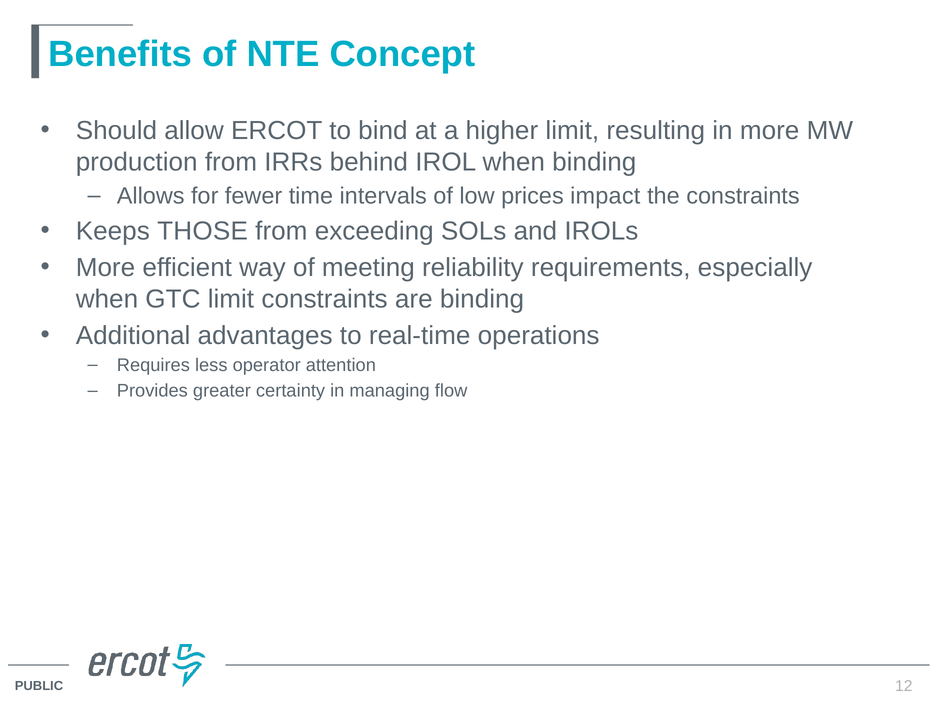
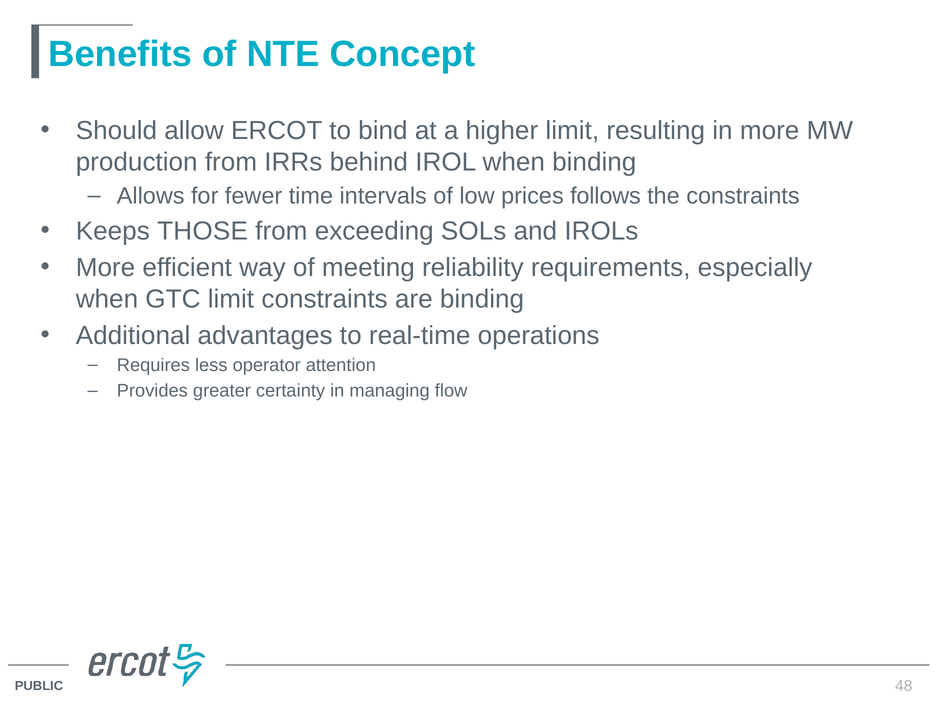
impact: impact -> follows
12: 12 -> 48
